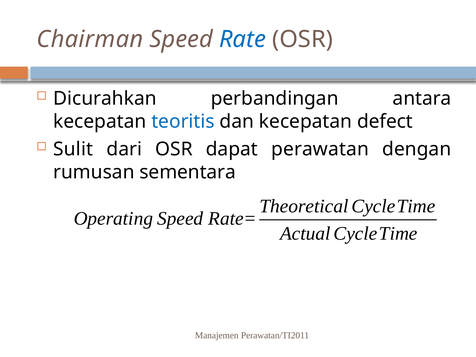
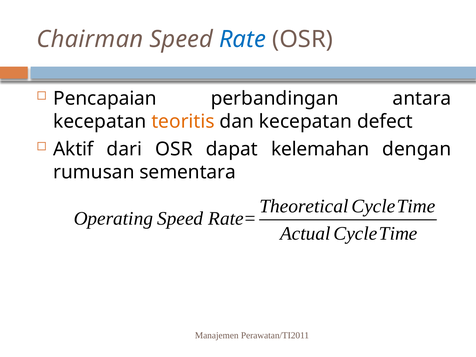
Dicurahkan: Dicurahkan -> Pencapaian
teoritis colour: blue -> orange
Sulit: Sulit -> Aktif
perawatan: perawatan -> kelemahan
